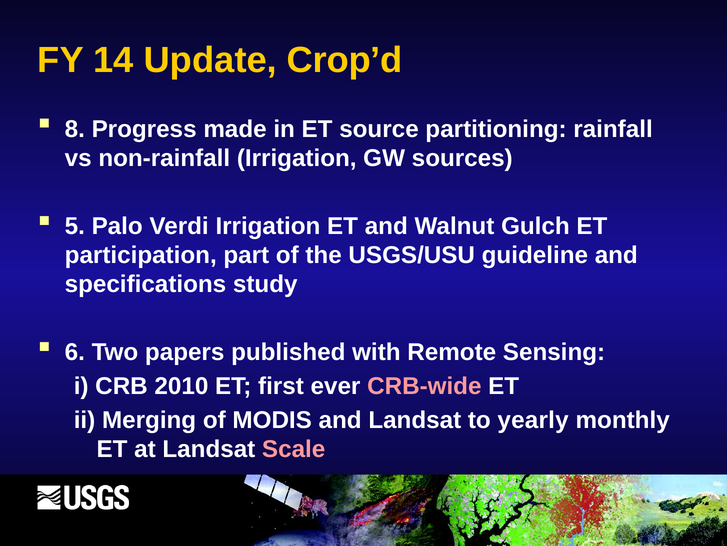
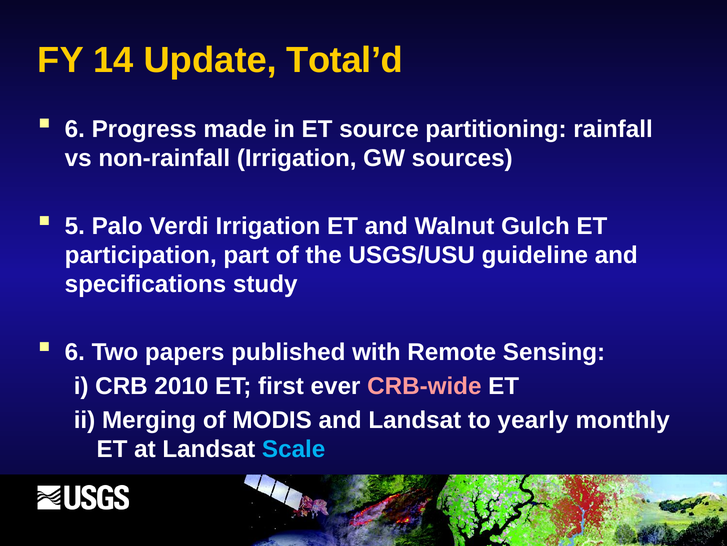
Crop’d: Crop’d -> Total’d
8 at (75, 129): 8 -> 6
Scale colour: pink -> light blue
